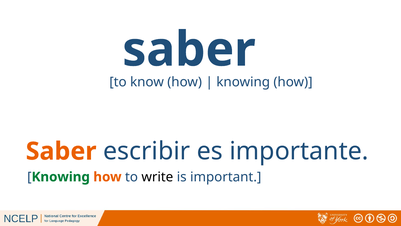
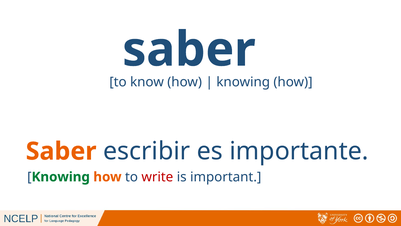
write colour: black -> red
